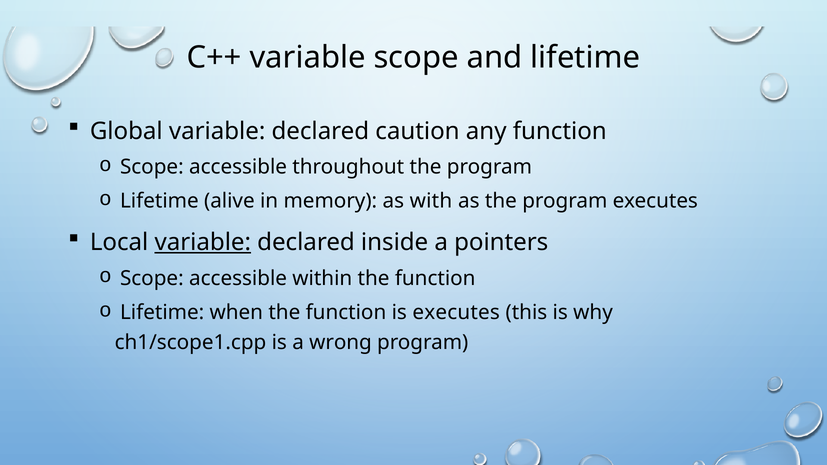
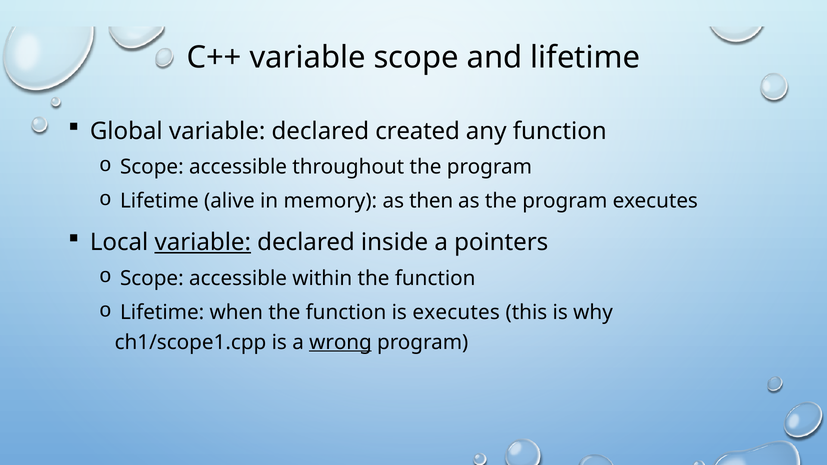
caution: caution -> created
with: with -> then
wrong underline: none -> present
